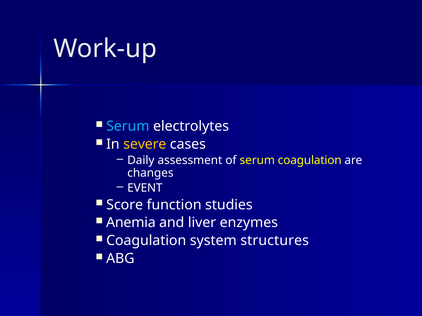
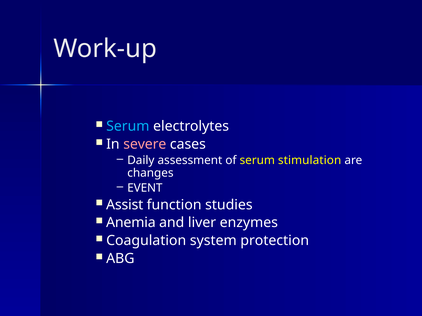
severe colour: yellow -> pink
serum coagulation: coagulation -> stimulation
Score: Score -> Assist
structures: structures -> protection
